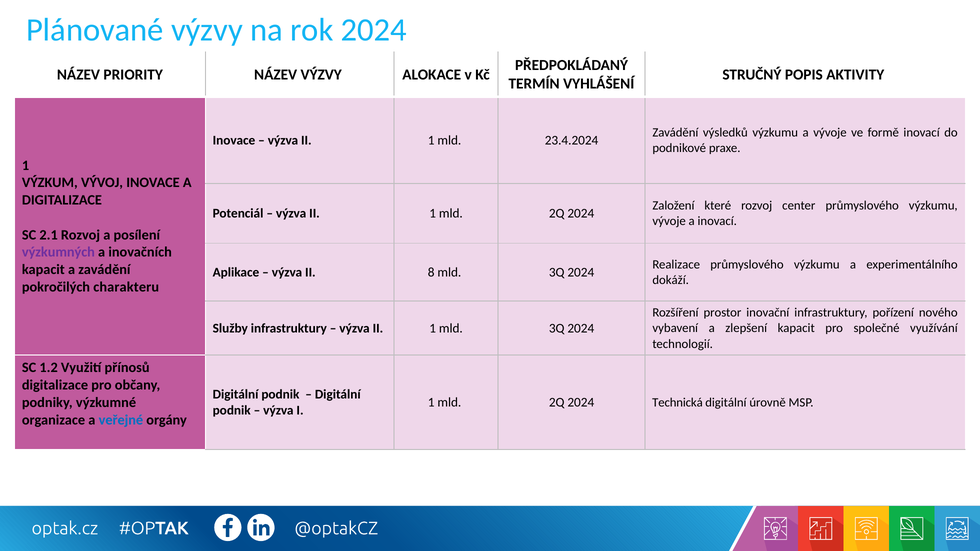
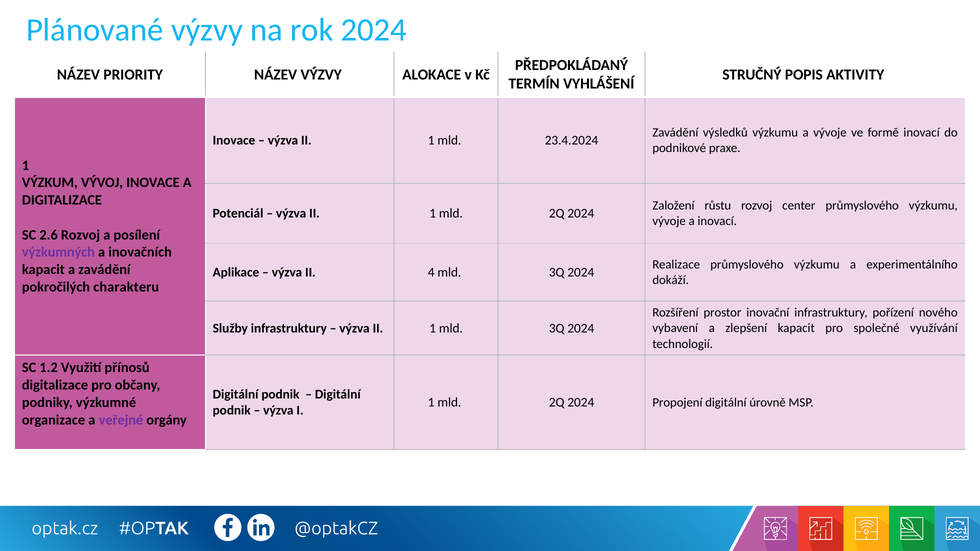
které: které -> růstu
2.1: 2.1 -> 2.6
8: 8 -> 4
Technická: Technická -> Propojení
veřejné colour: blue -> purple
